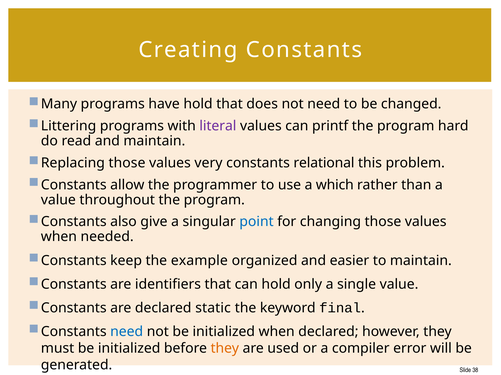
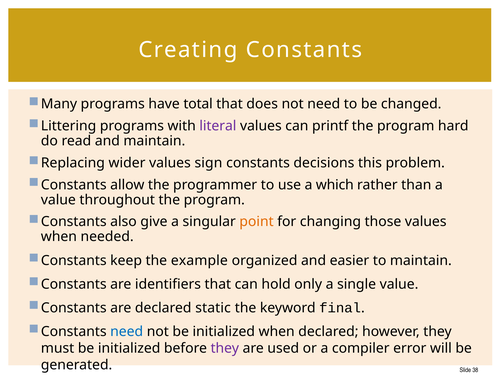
have hold: hold -> total
Replacing those: those -> wider
very: very -> sign
relational: relational -> decisions
point colour: blue -> orange
they at (225, 349) colour: orange -> purple
